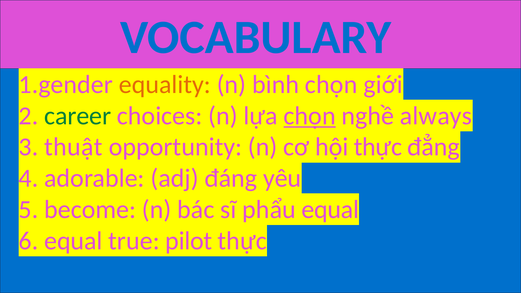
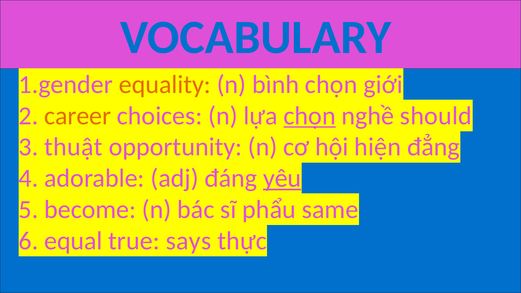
career colour: green -> orange
always: always -> should
hội thực: thực -> hiện
yêu underline: none -> present
phẩu equal: equal -> same
pilot: pilot -> says
